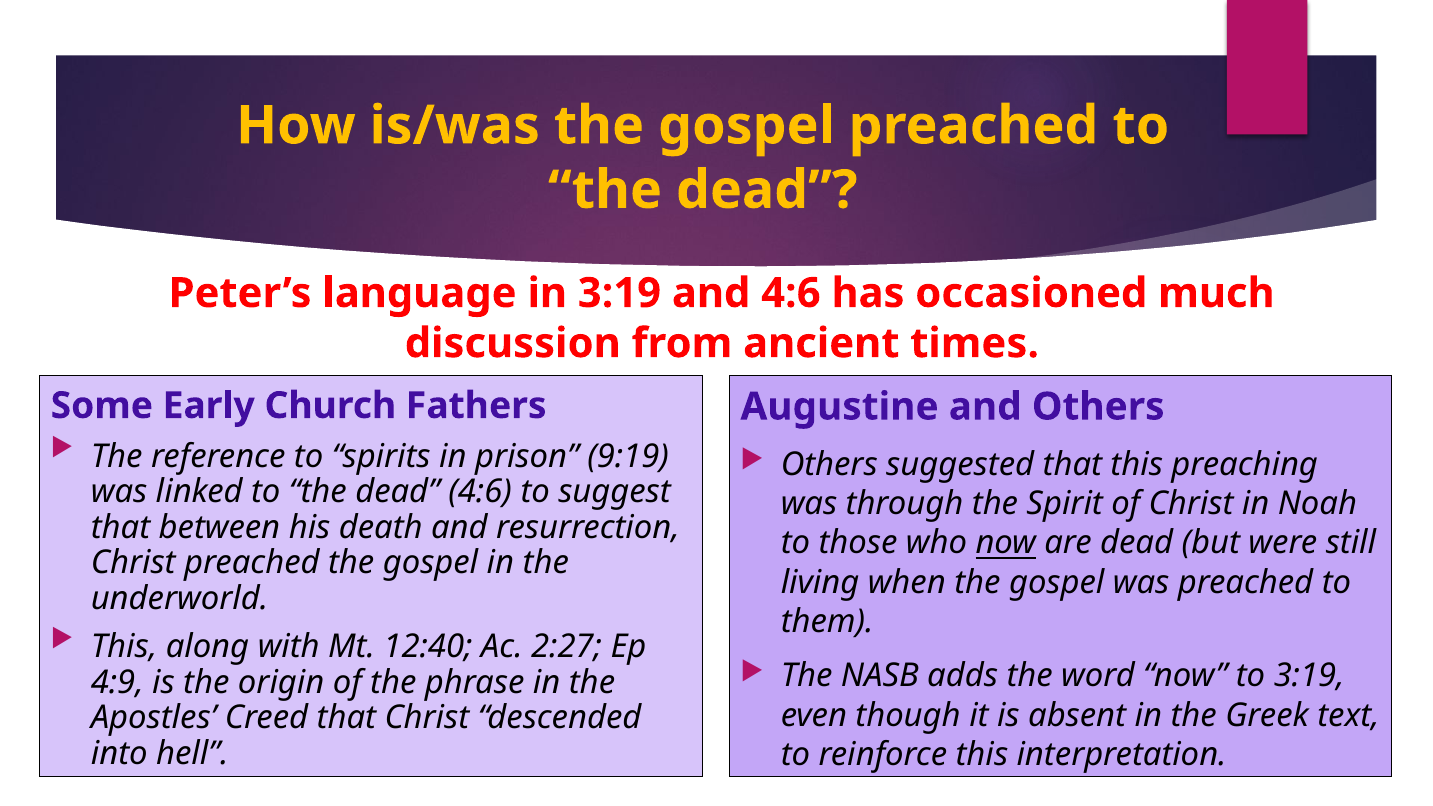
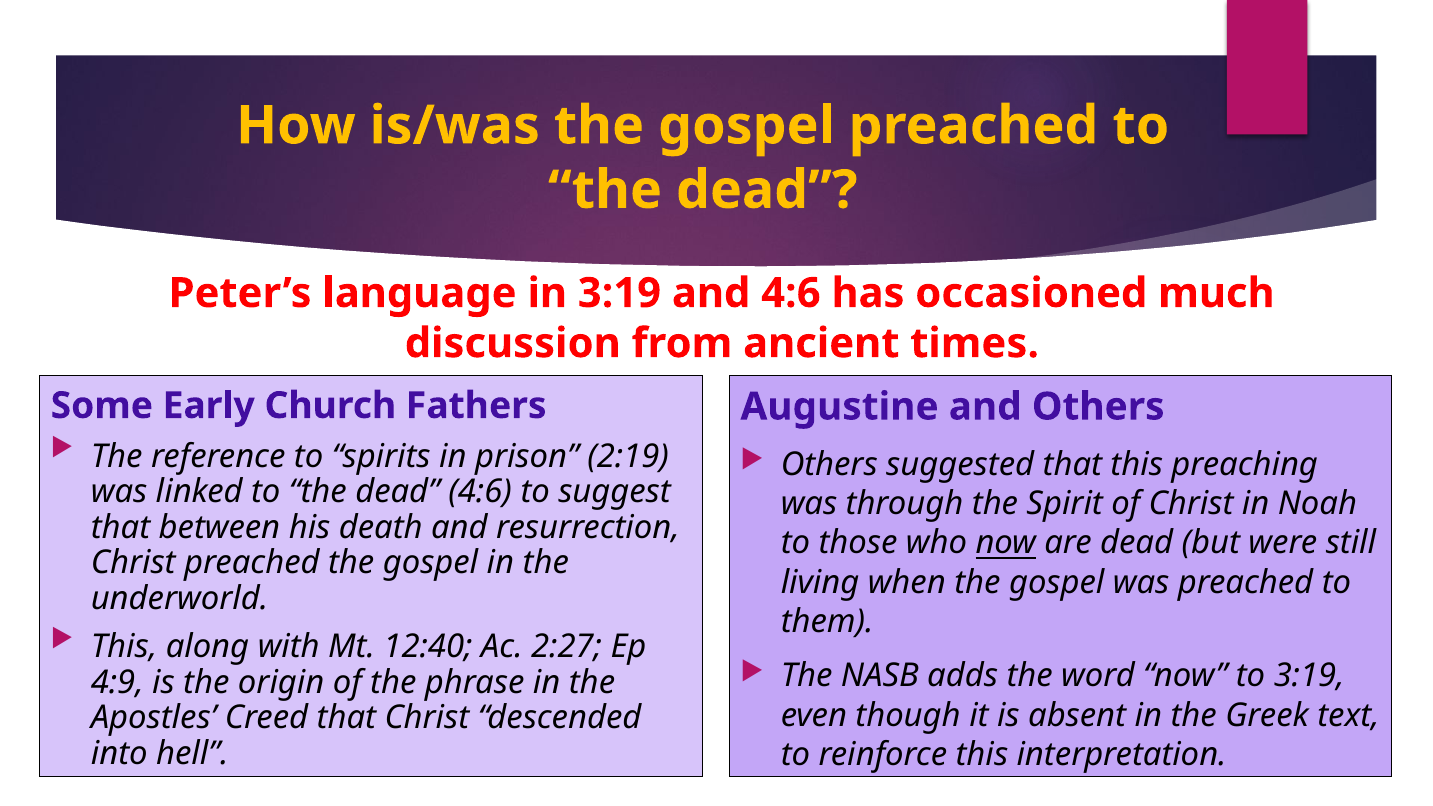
9:19: 9:19 -> 2:19
